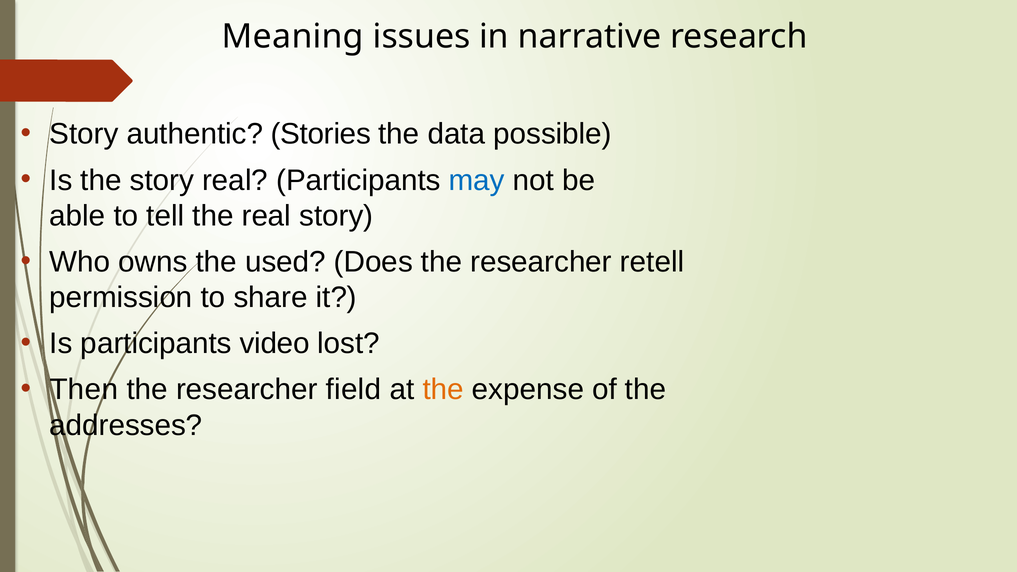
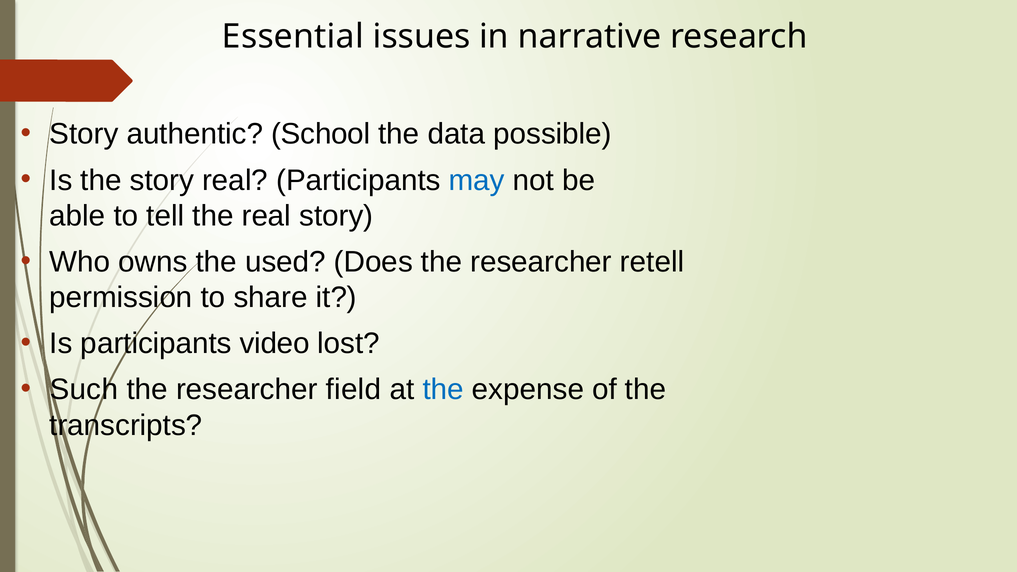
Meaning: Meaning -> Essential
Stories: Stories -> School
Then: Then -> Such
the at (443, 390) colour: orange -> blue
addresses: addresses -> transcripts
